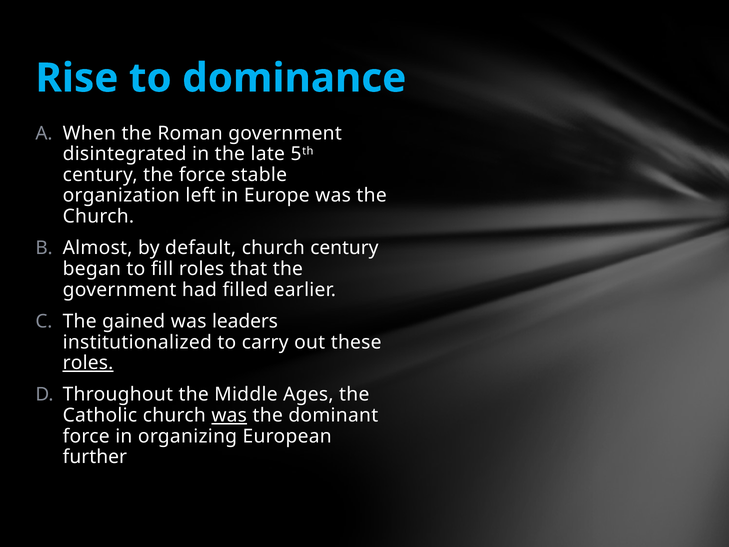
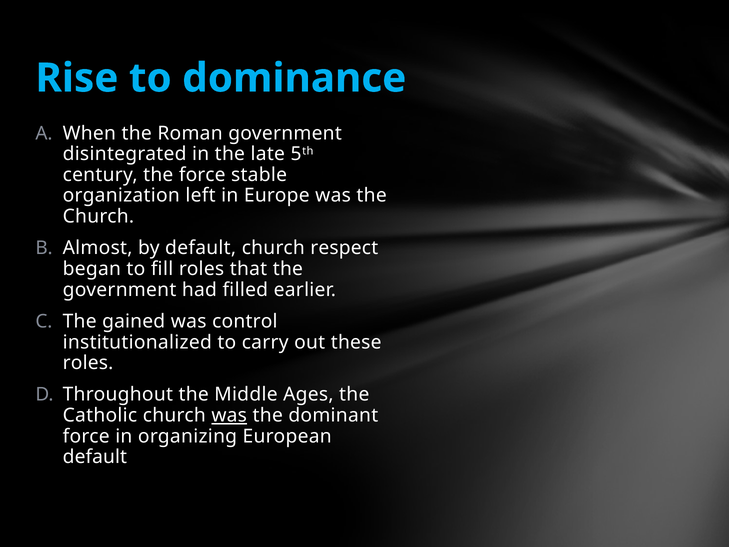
church century: century -> respect
leaders: leaders -> control
roles at (88, 363) underline: present -> none
further at (95, 457): further -> default
